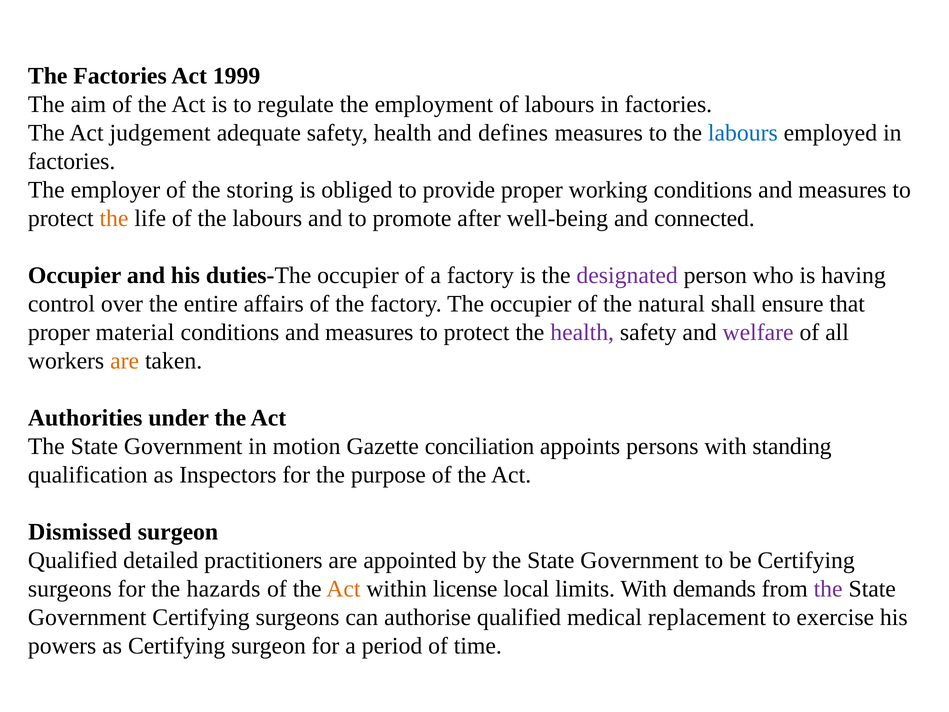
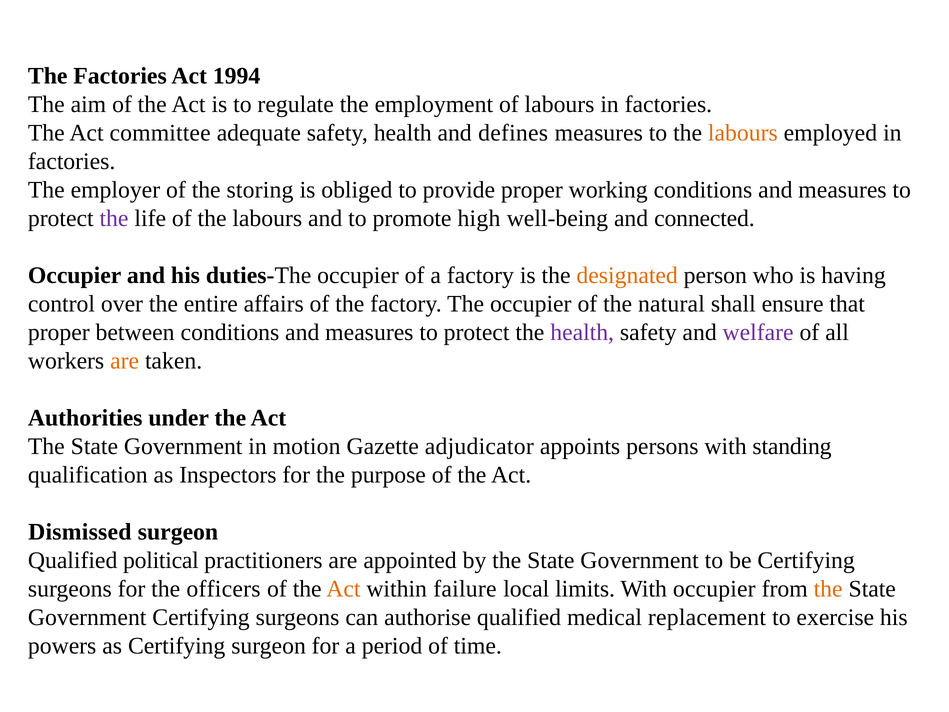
1999: 1999 -> 1994
judgement: judgement -> committee
labours at (743, 133) colour: blue -> orange
the at (114, 218) colour: orange -> purple
after: after -> high
designated colour: purple -> orange
material: material -> between
conciliation: conciliation -> adjudicator
detailed: detailed -> political
hazards: hazards -> officers
license: license -> failure
With demands: demands -> occupier
the at (828, 589) colour: purple -> orange
